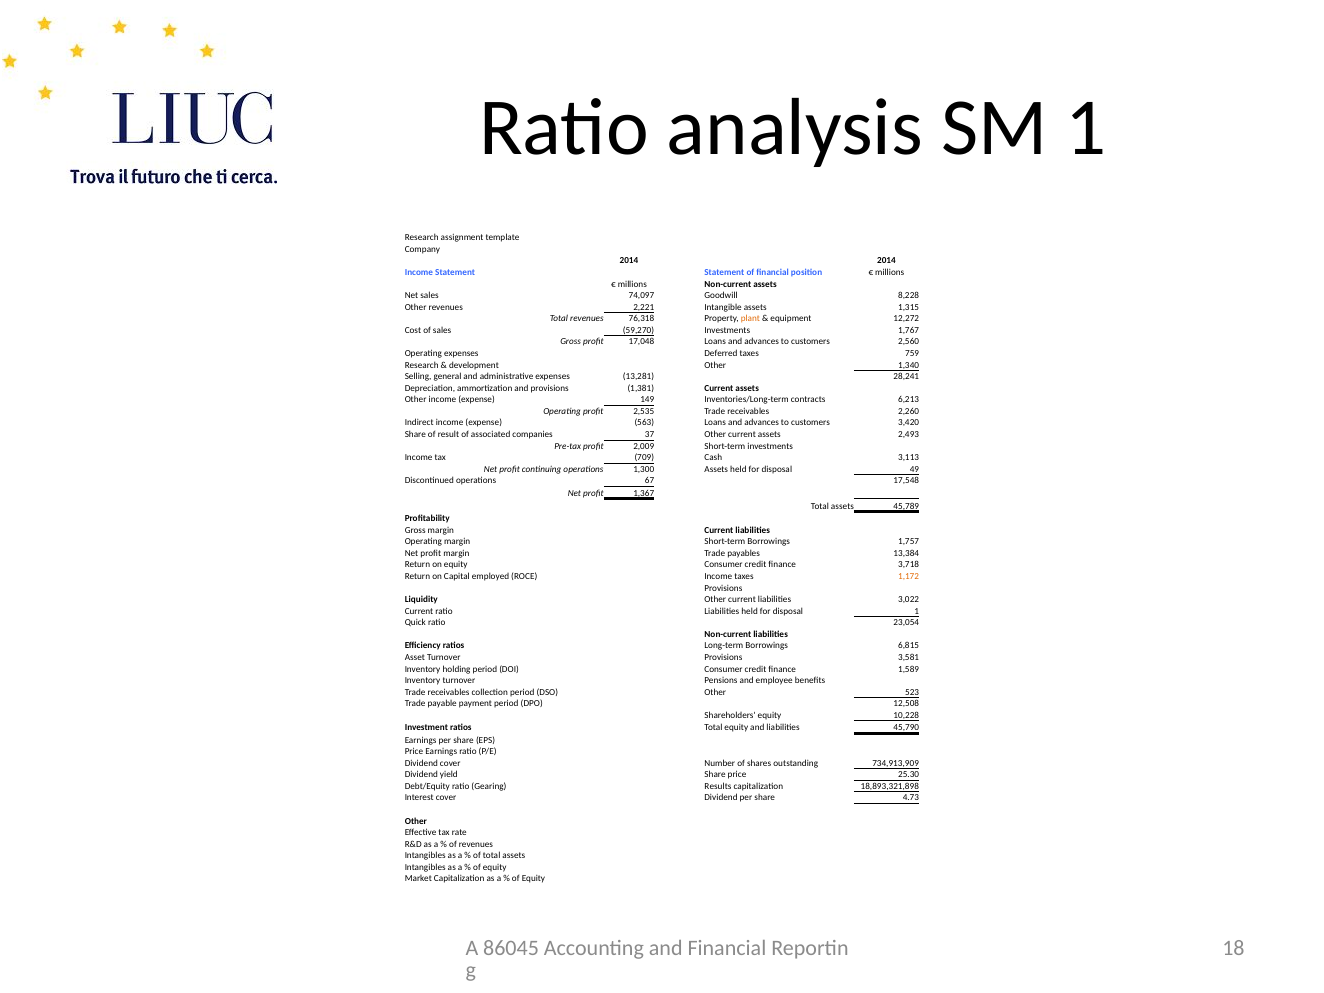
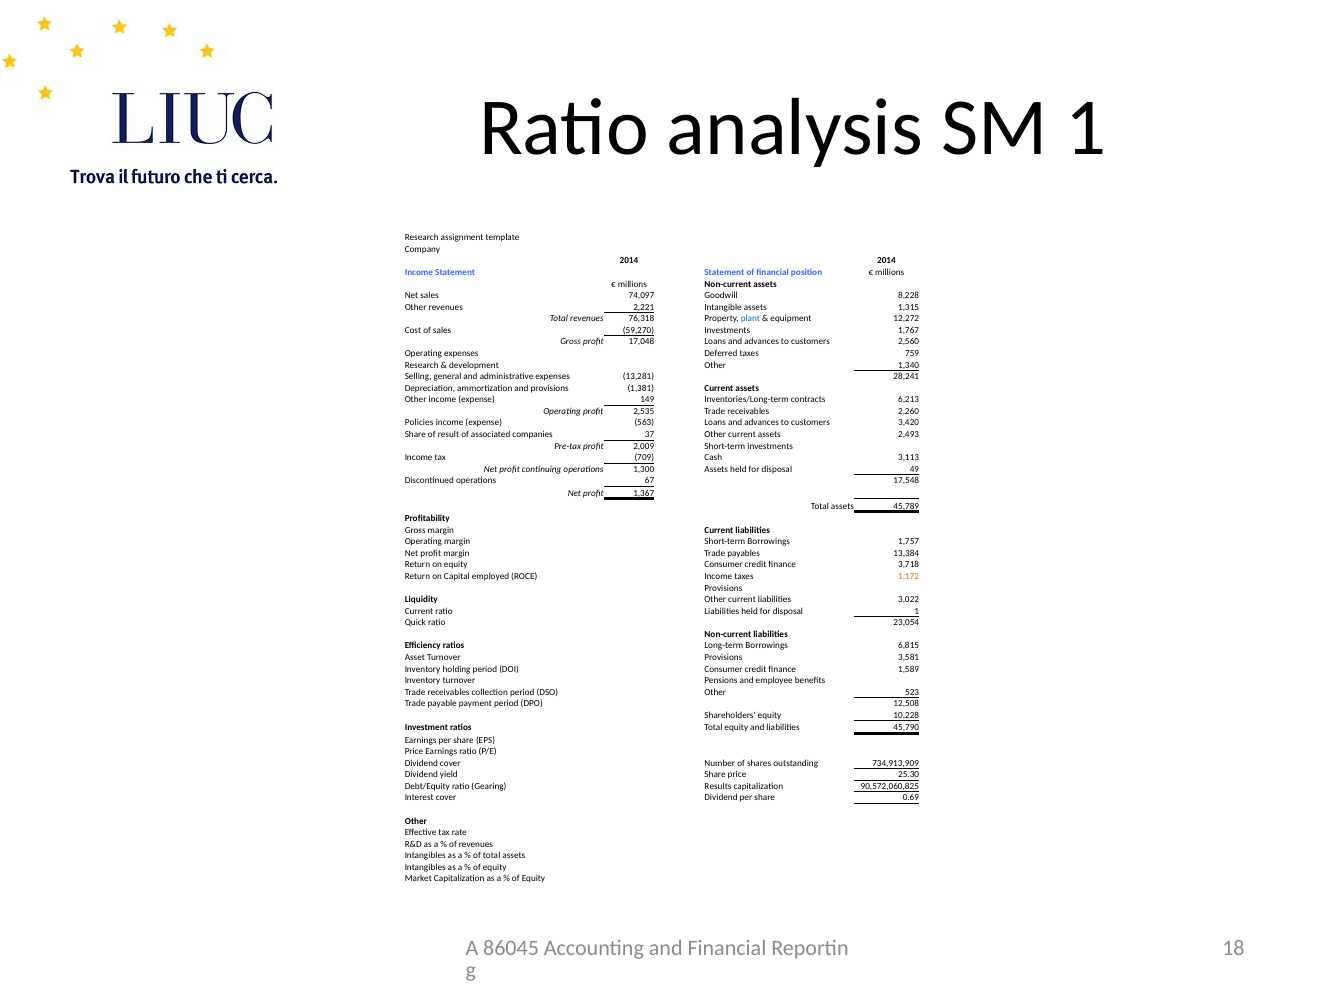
plant colour: orange -> blue
Indirect: Indirect -> Policies
18,893,321,898: 18,893,321,898 -> 90,572,060,825
4.73: 4.73 -> 0.69
